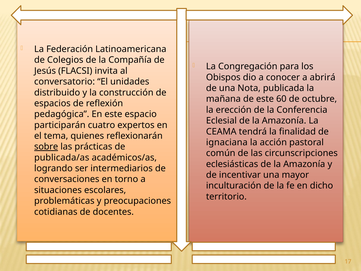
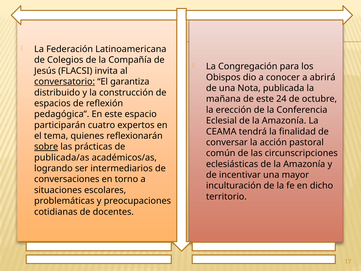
conversatorio underline: none -> present
unidades: unidades -> garantiza
60: 60 -> 24
ignaciana: ignaciana -> conversar
